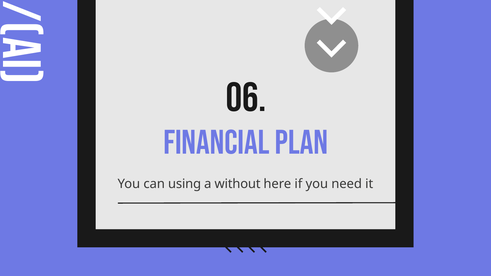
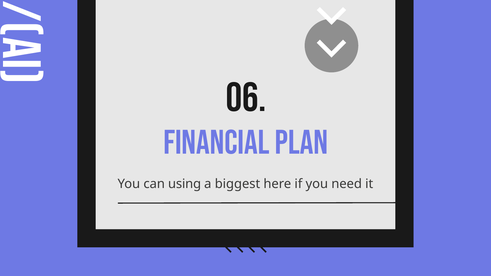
without: without -> biggest
